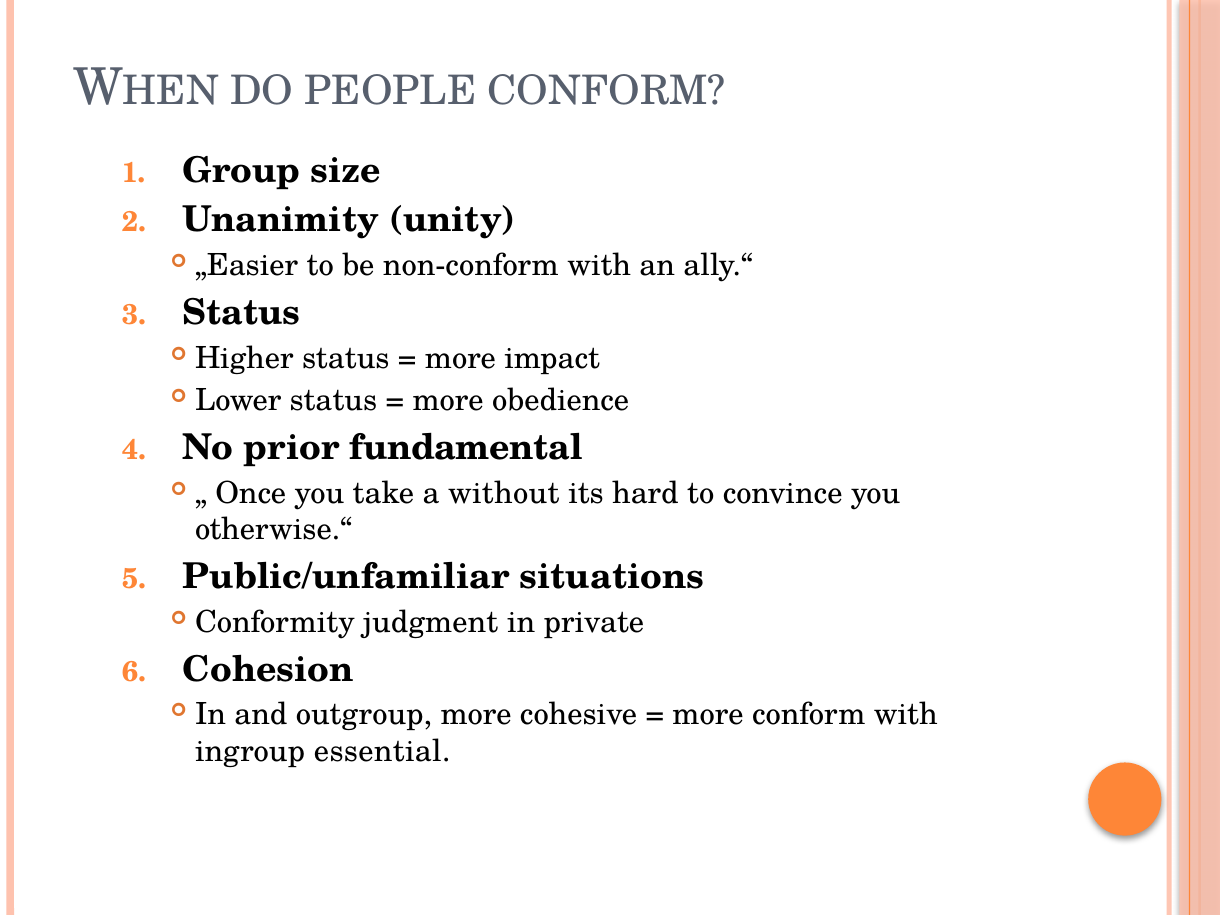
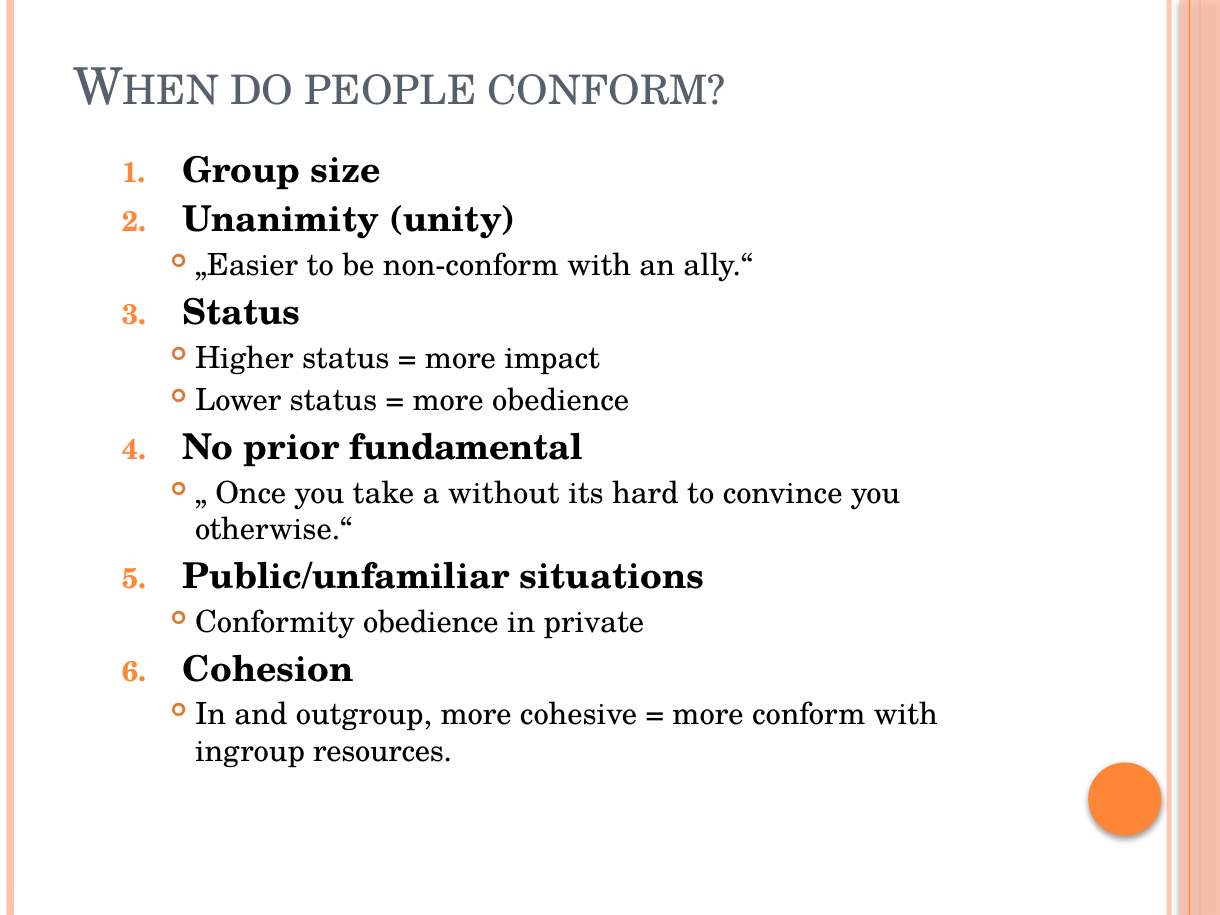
Conformity judgment: judgment -> obedience
essential: essential -> resources
